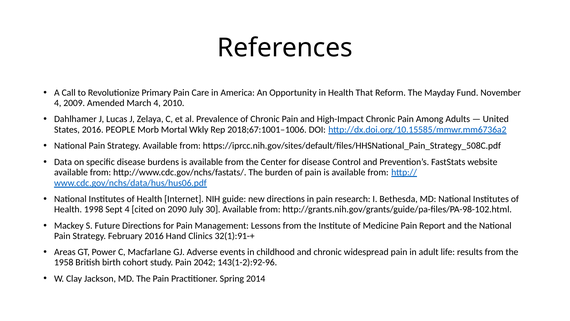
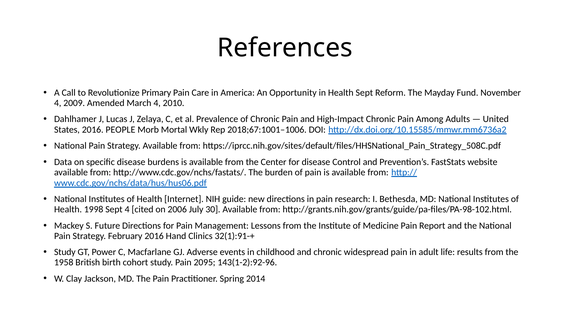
Health That: That -> Sept
2090: 2090 -> 2006
Areas at (65, 252): Areas -> Study
2042: 2042 -> 2095
